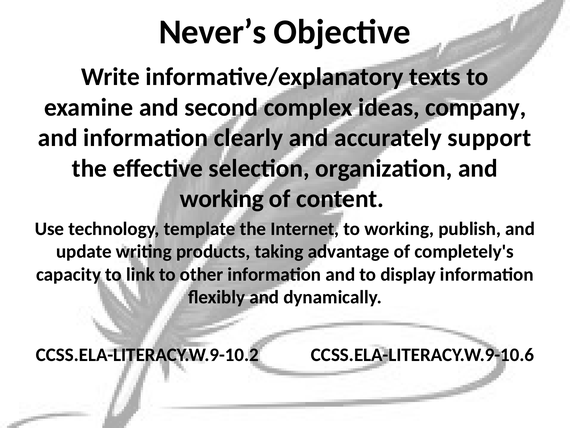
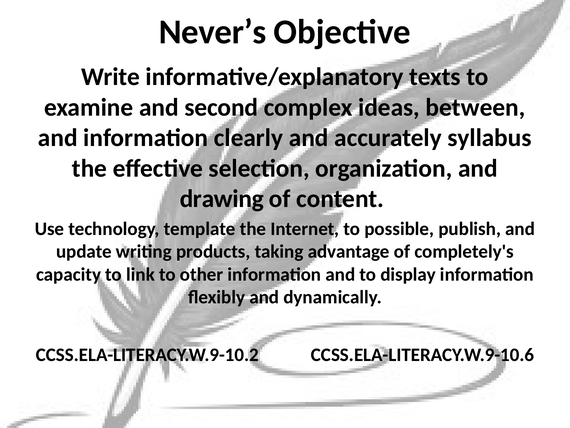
company: company -> between
support: support -> syllabus
working at (222, 199): working -> drawing
to working: working -> possible
